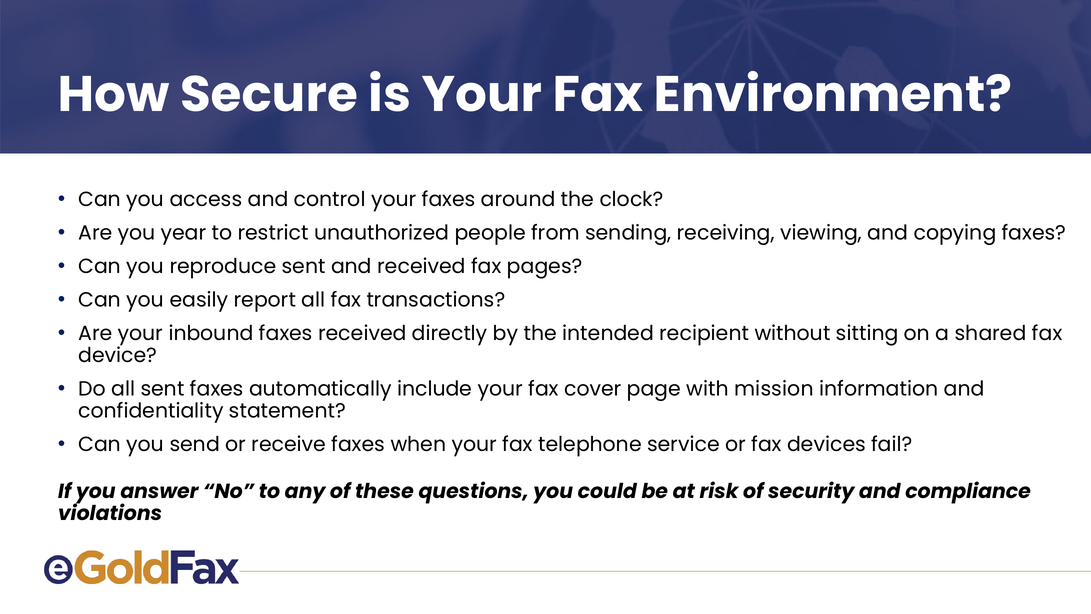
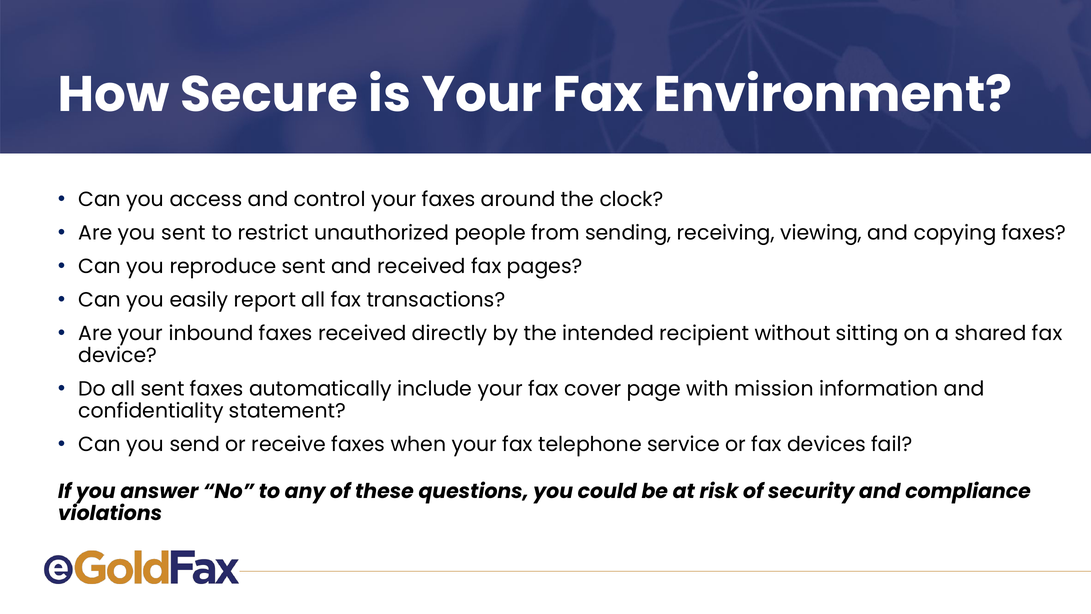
you year: year -> sent
